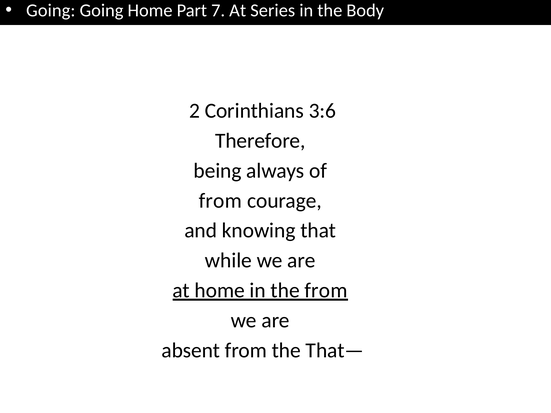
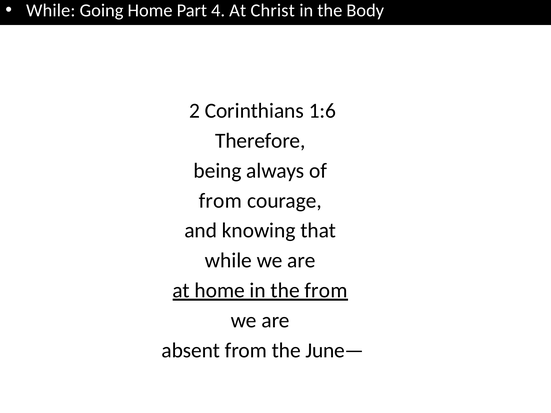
Going at (51, 11): Going -> While
7: 7 -> 4
Series: Series -> Christ
3:6: 3:6 -> 1:6
That—: That— -> June—
